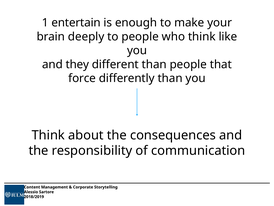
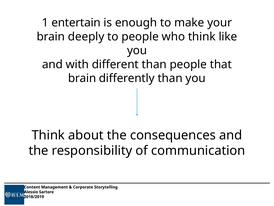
they: they -> with
force at (82, 78): force -> brain
